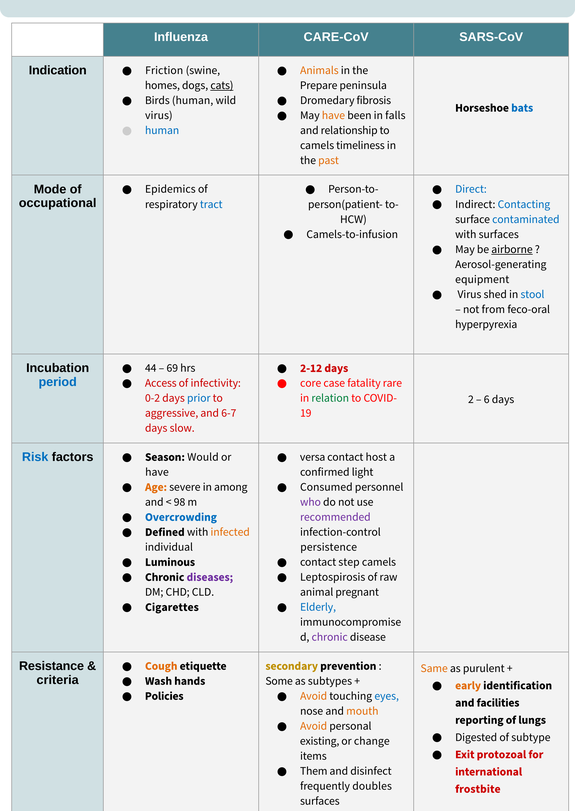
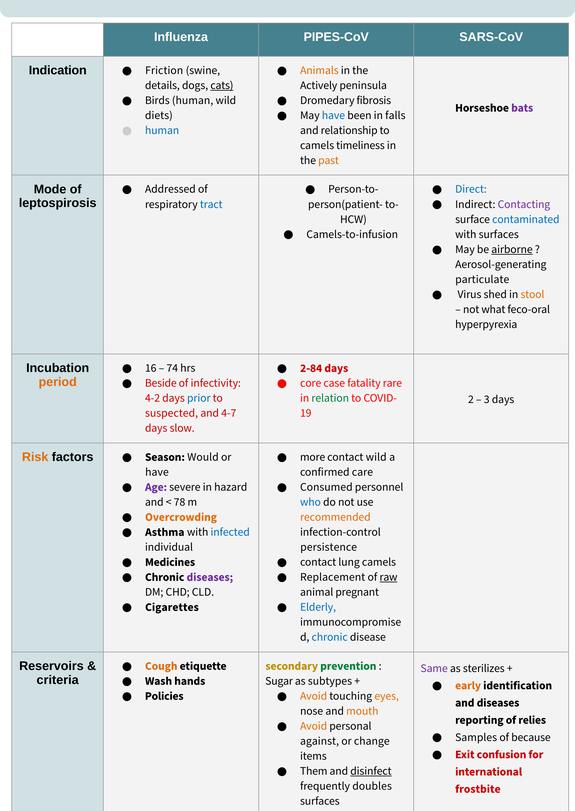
CARE-CoV: CARE-CoV -> PIPES-CoV
homes: homes -> details
Prepare: Prepare -> Actively
bats colour: blue -> purple
have at (333, 115) colour: orange -> blue
virus at (159, 115): virus -> diets
Epidemics: Epidemics -> Addressed
occupational: occupational -> leptospirosis
Contacting colour: blue -> purple
equipment: equipment -> particulate
stool colour: blue -> orange
from: from -> what
44: 44 -> 16
69: 69 -> 74
2-12: 2-12 -> 2-84
period colour: blue -> orange
Access: Access -> Beside
0-2: 0-2 -> 4-2
6: 6 -> 3
aggressive: aggressive -> suspected
6-7: 6-7 -> 4-7
Risk colour: blue -> orange
versa: versa -> more
contact host: host -> wild
light: light -> care
Age colour: orange -> purple
among: among -> hazard
98: 98 -> 78
who colour: purple -> blue
Overcrowding colour: blue -> orange
recommended colour: purple -> orange
Defined: Defined -> Asthma
infected colour: orange -> blue
Luminous: Luminous -> Medicines
step: step -> lung
Leptospirosis: Leptospirosis -> Replacement
raw underline: none -> present
chronic at (330, 637) colour: purple -> blue
Resistance: Resistance -> Reservoirs
prevention colour: black -> green
Same colour: orange -> purple
purulent: purulent -> sterilizes
Some: Some -> Sugar
eyes colour: blue -> orange
and facilities: facilities -> diseases
lungs: lungs -> relies
Digested: Digested -> Samples
subtype: subtype -> because
existing: existing -> against
protozoal: protozoal -> confusion
disinfect underline: none -> present
